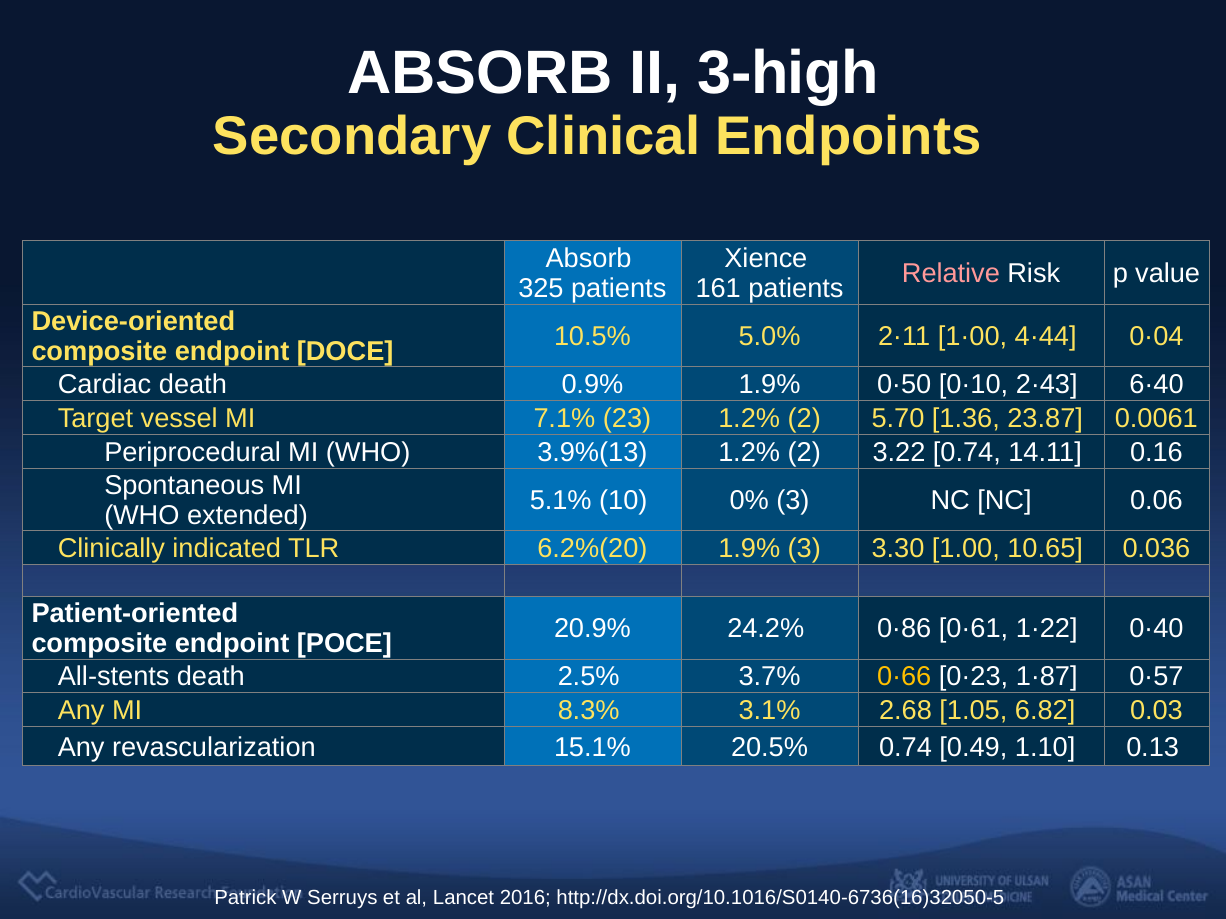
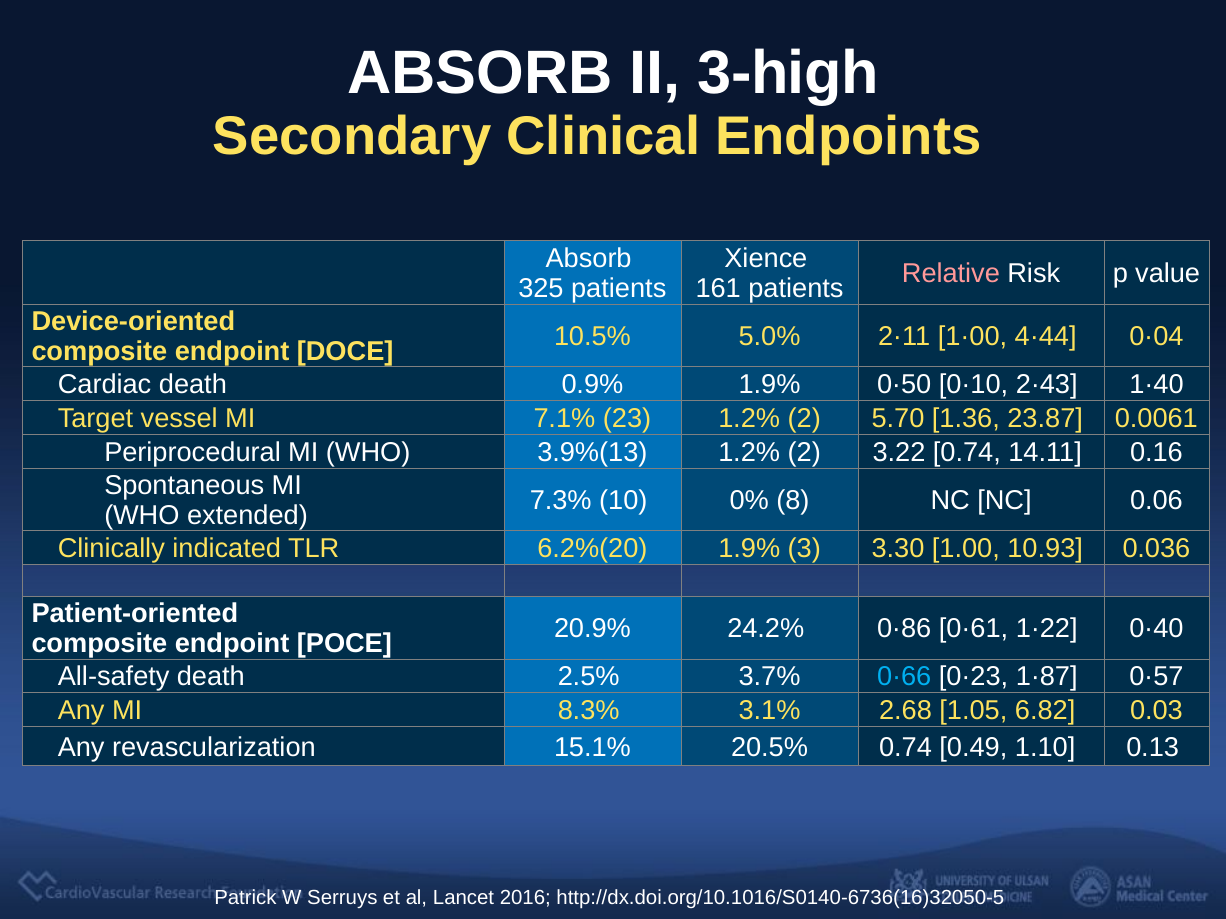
6·40: 6·40 -> 1·40
5.1%: 5.1% -> 7.3%
0% 3: 3 -> 8
10.65: 10.65 -> 10.93
All-stents: All-stents -> All-safety
0·66 colour: yellow -> light blue
